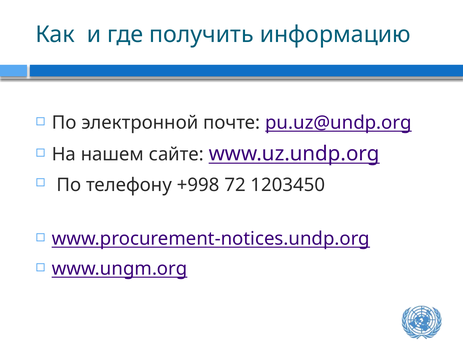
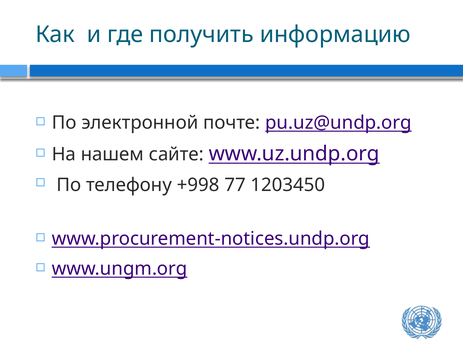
72: 72 -> 77
